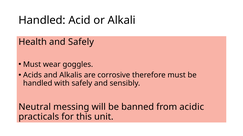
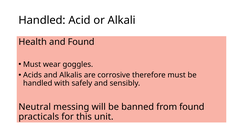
and Safely: Safely -> Found
from acidic: acidic -> found
